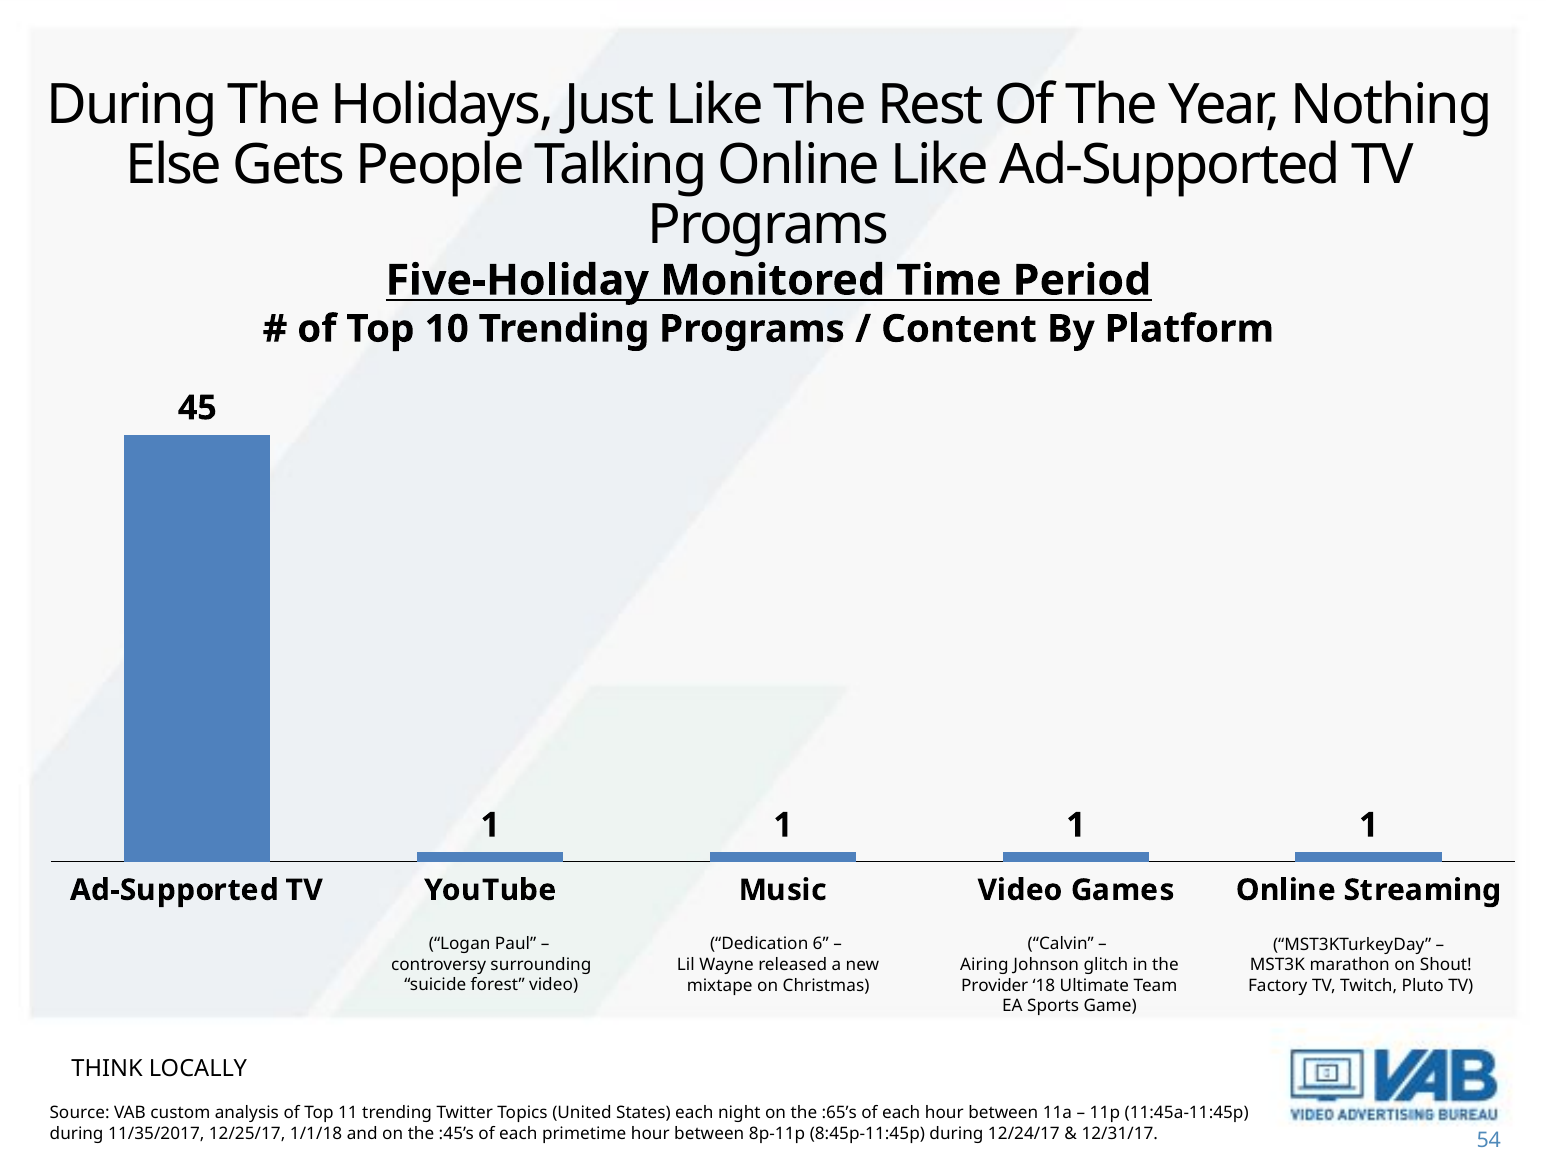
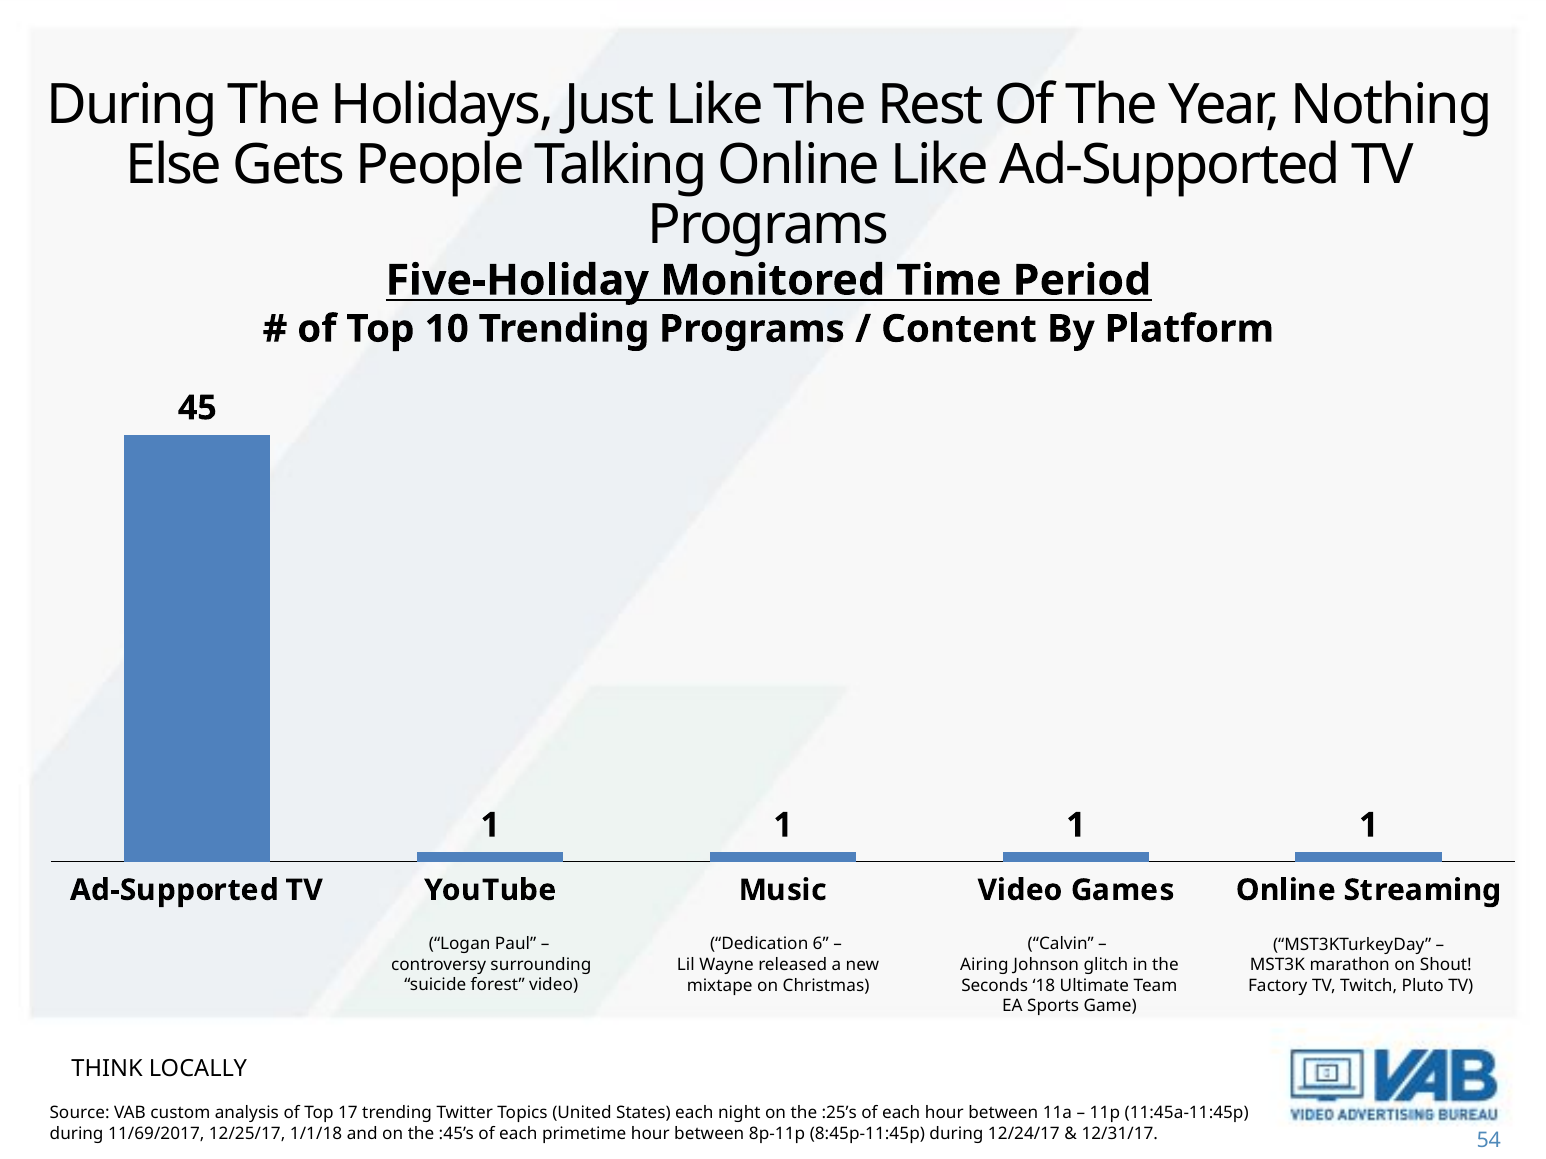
Provider: Provider -> Seconds
11: 11 -> 17
:65’s: :65’s -> :25’s
11/35/2017: 11/35/2017 -> 11/69/2017
